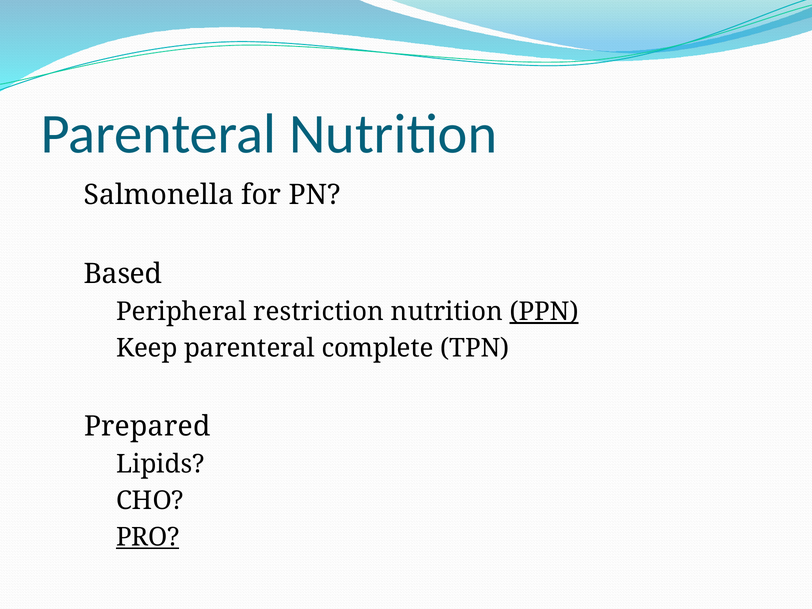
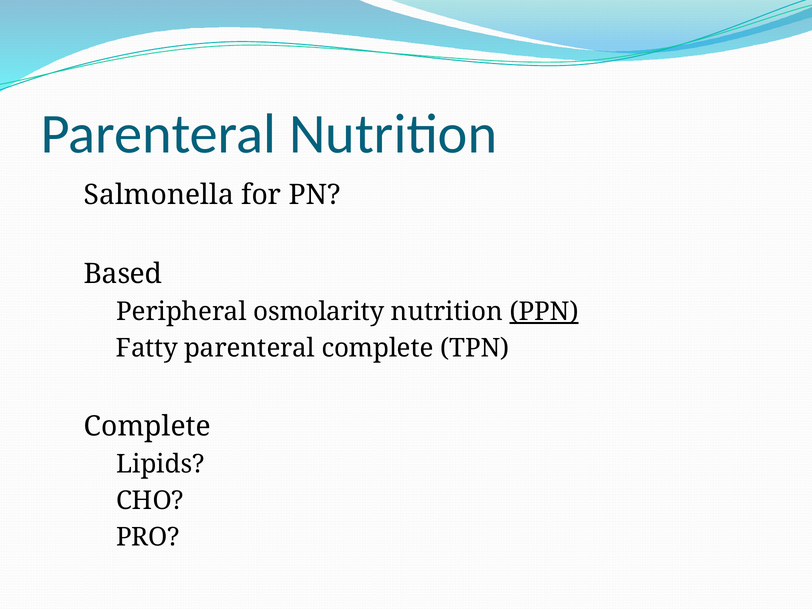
restriction: restriction -> osmolarity
Keep: Keep -> Fatty
Prepared at (147, 427): Prepared -> Complete
PRO underline: present -> none
